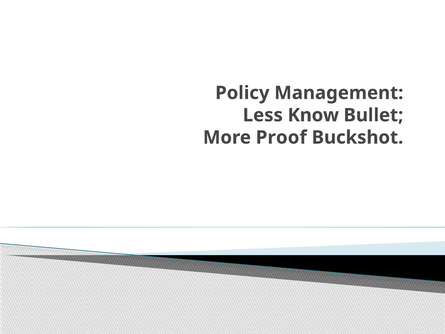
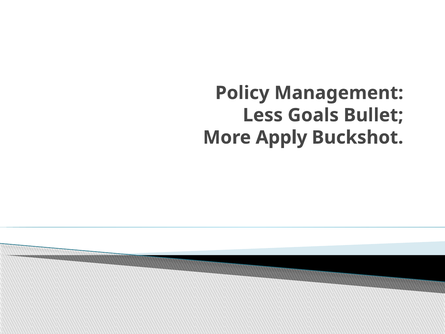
Know: Know -> Goals
Proof: Proof -> Apply
